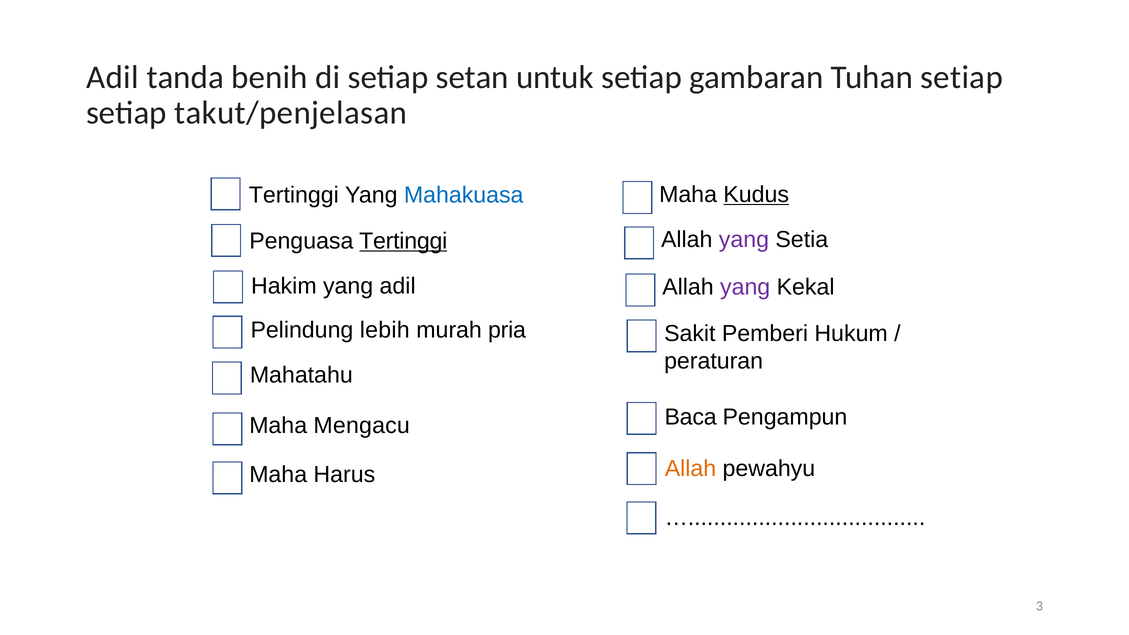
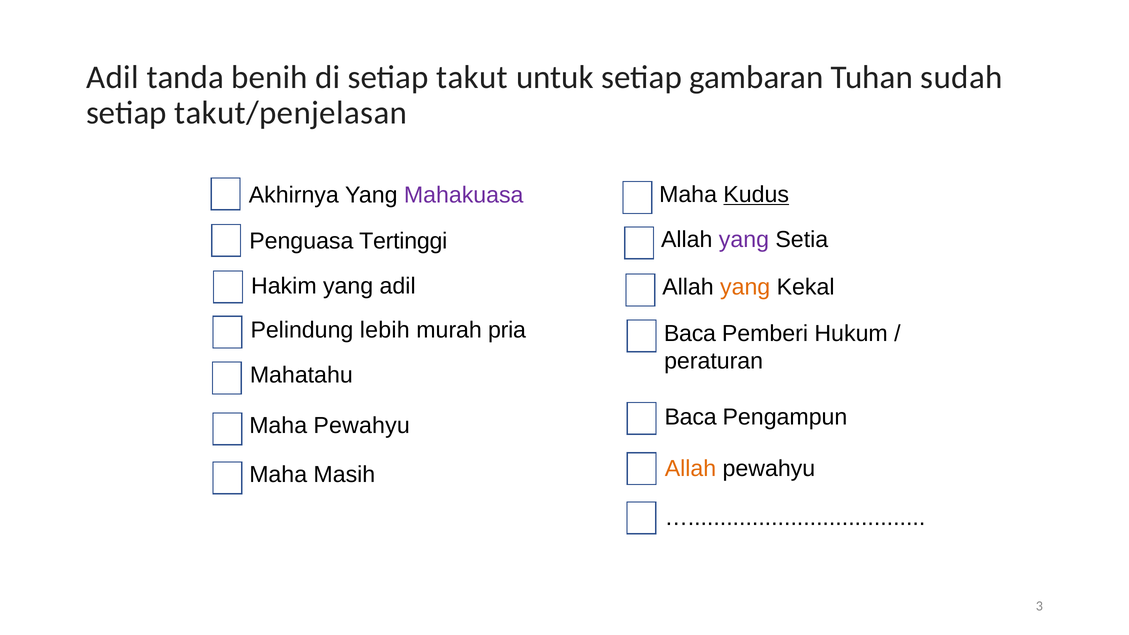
setan: setan -> takut
Tuhan setiap: setiap -> sudah
Tertinggi at (294, 195): Tertinggi -> Akhirnya
Mahakuasa colour: blue -> purple
Tertinggi at (403, 241) underline: present -> none
yang at (745, 287) colour: purple -> orange
Sakit at (690, 333): Sakit -> Baca
Maha Mengacu: Mengacu -> Pewahyu
Harus: Harus -> Masih
